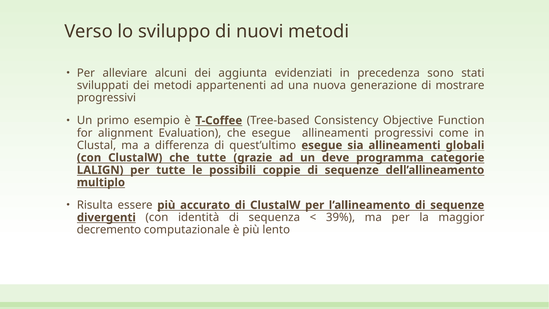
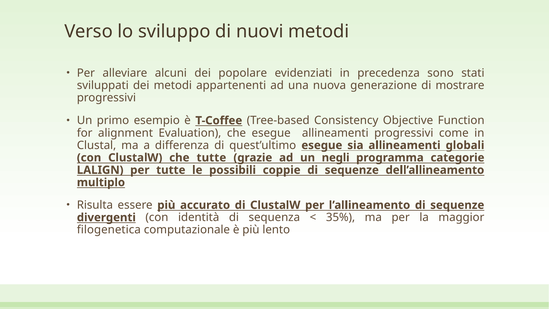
aggiunta: aggiunta -> popolare
deve: deve -> negli
39%: 39% -> 35%
decremento: decremento -> filogenetica
